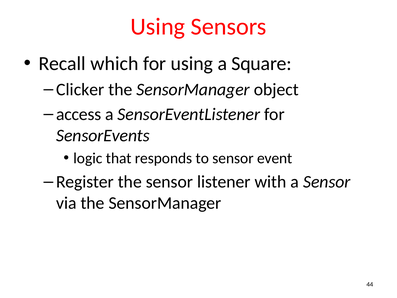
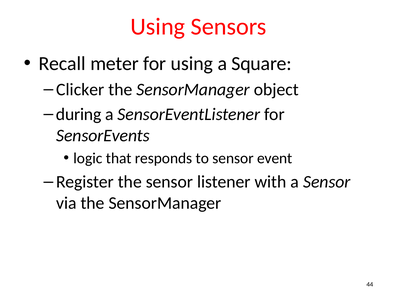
which: which -> meter
access: access -> during
